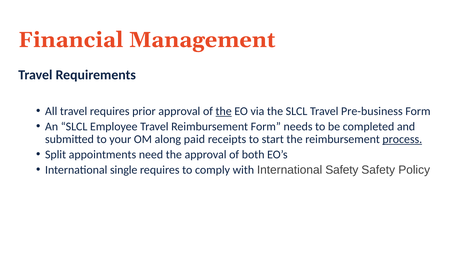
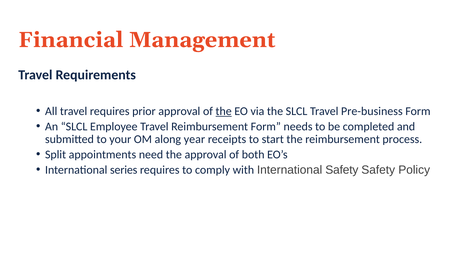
paid: paid -> year
process underline: present -> none
single: single -> series
